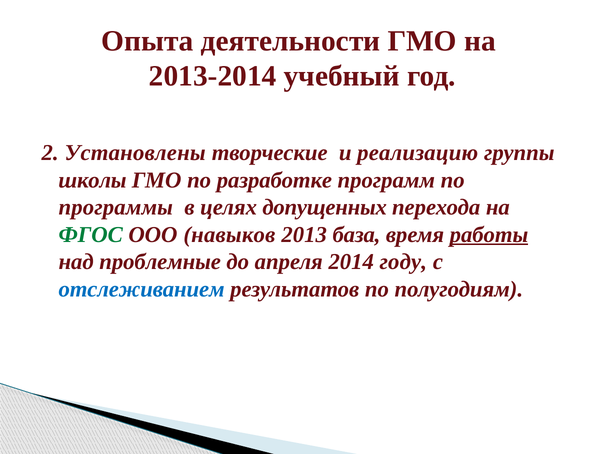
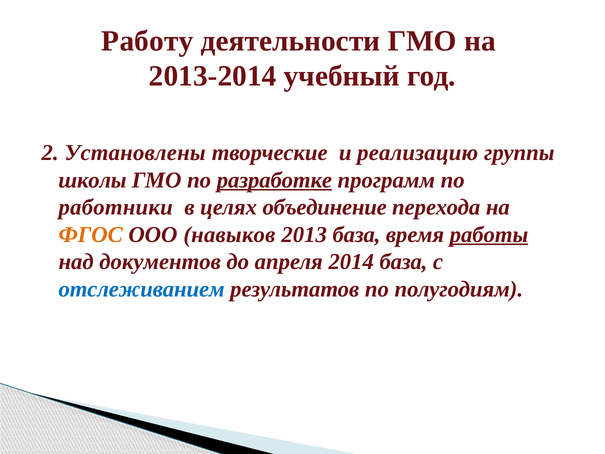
Опыта: Опыта -> Работу
разработке underline: none -> present
программы: программы -> работники
допущенных: допущенных -> объединение
ФГОС colour: green -> orange
проблемные: проблемные -> документов
2014 году: году -> база
